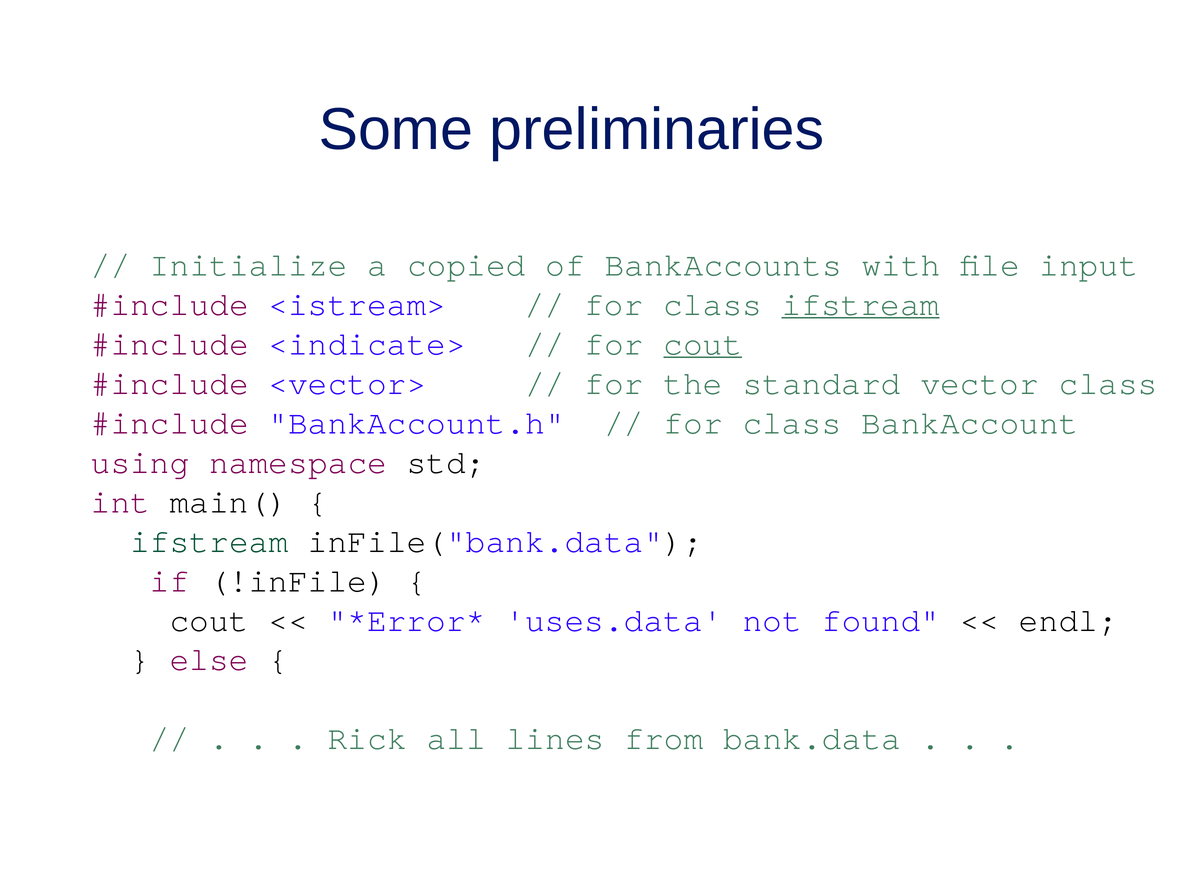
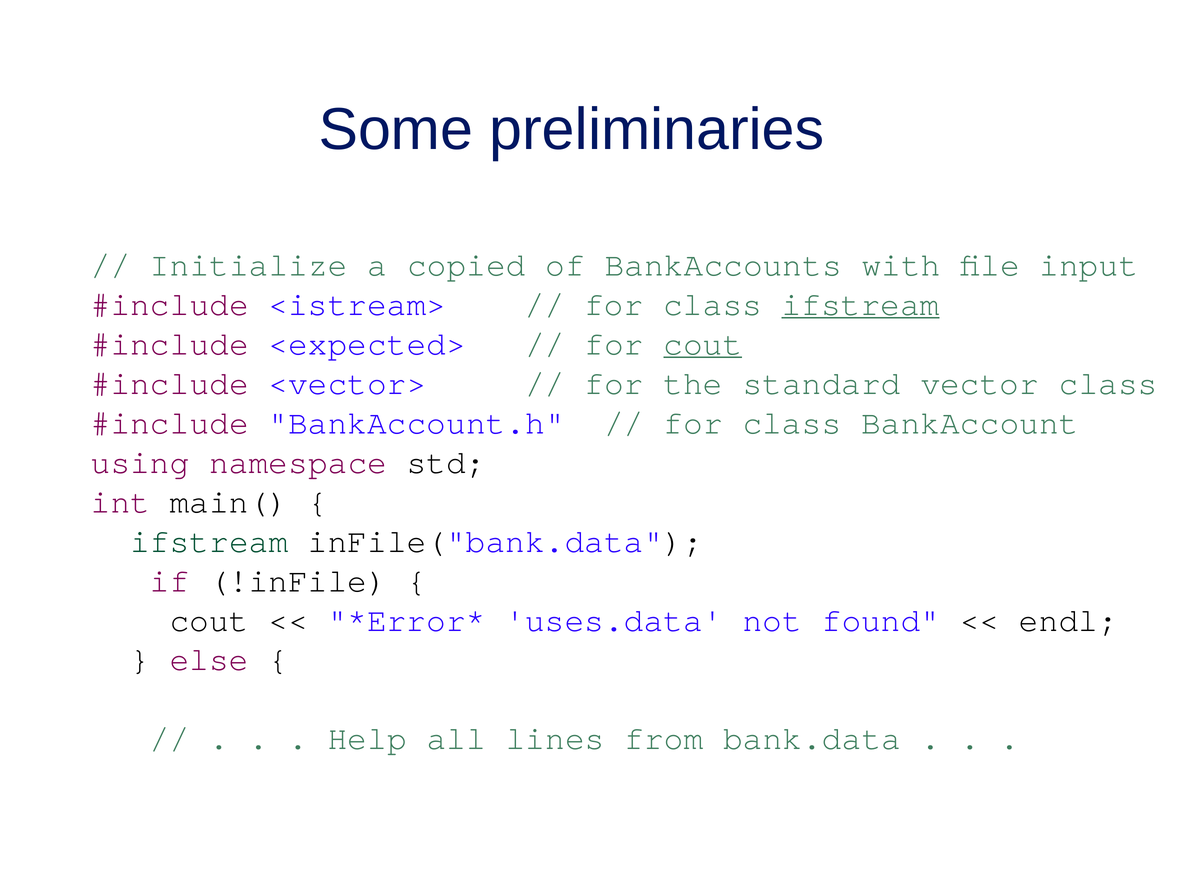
<indicate>: <indicate> -> <expected>
Rick: Rick -> Help
